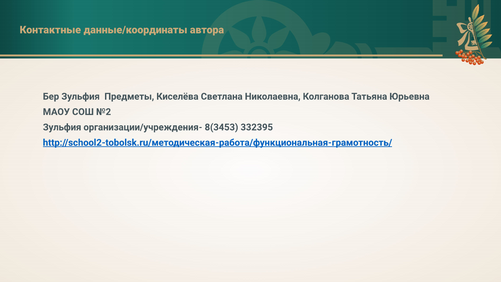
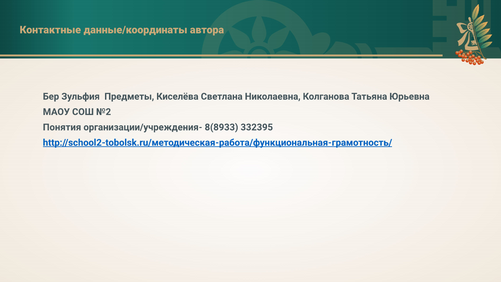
Зульфия at (62, 127): Зульфия -> Понятия
8(3453: 8(3453 -> 8(8933
